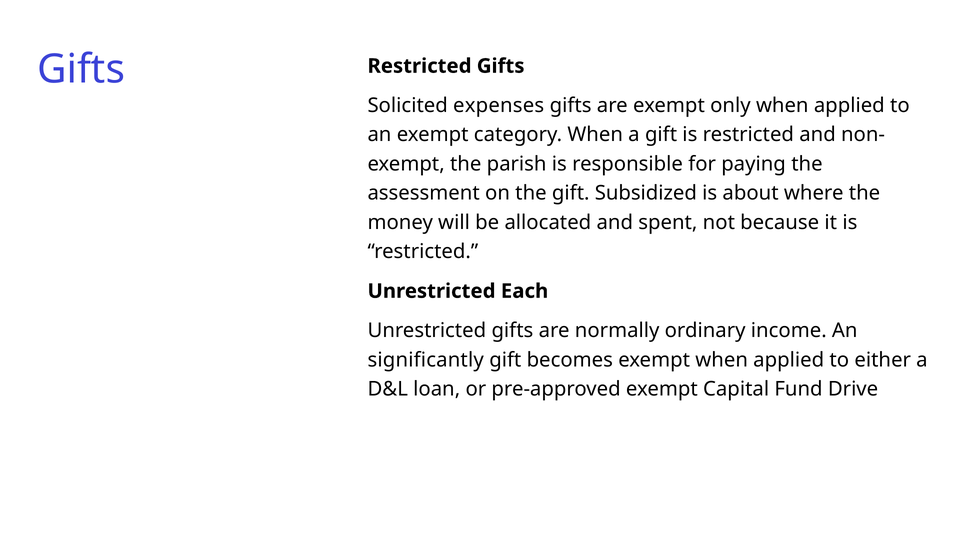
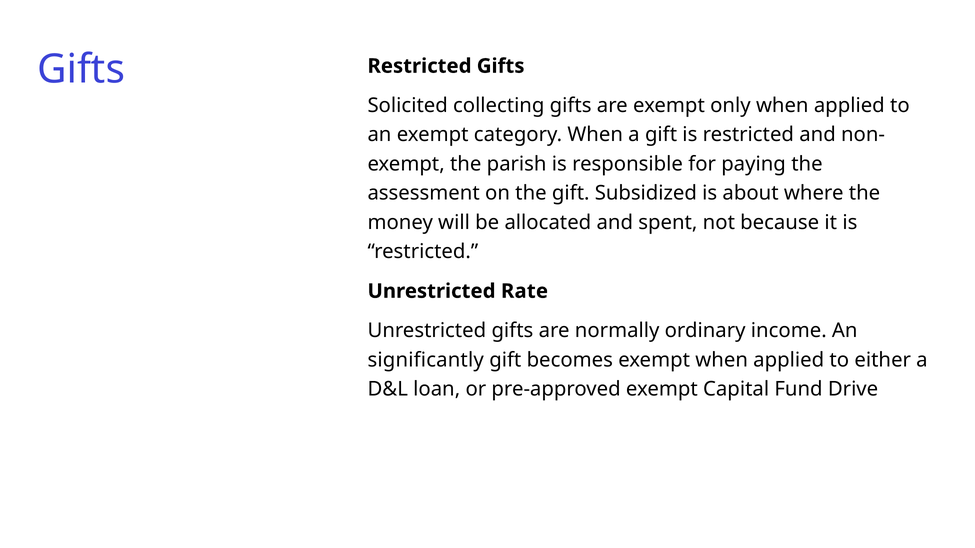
expenses: expenses -> collecting
Each: Each -> Rate
